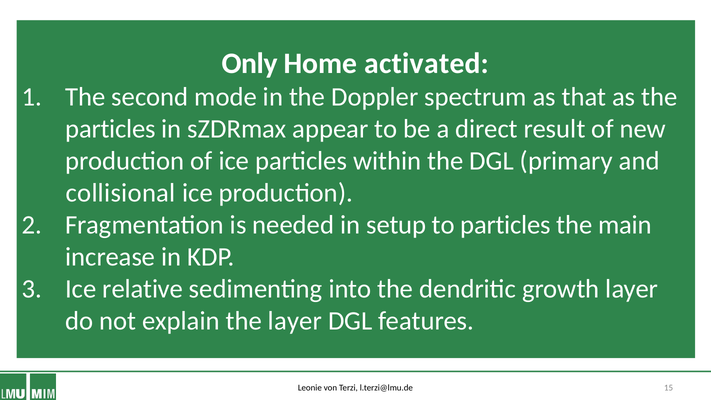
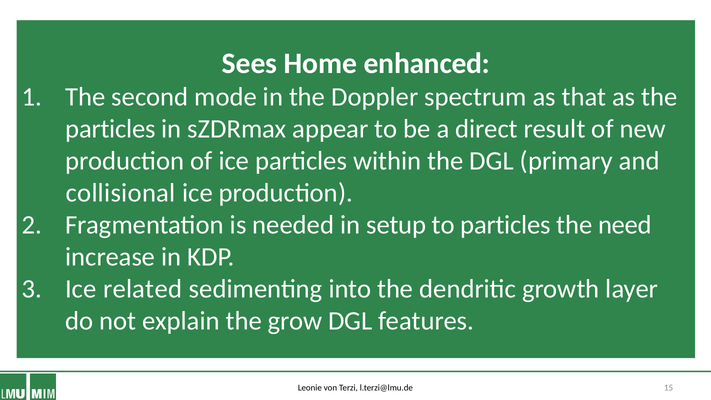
Only: Only -> Sees
activated: activated -> enhanced
main: main -> need
relative: relative -> related
the layer: layer -> grow
